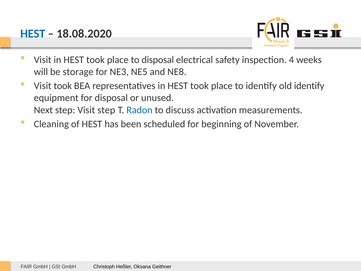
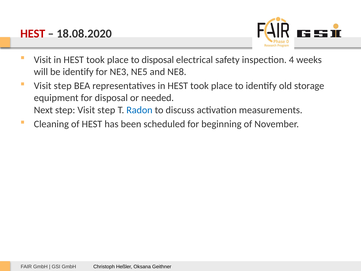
HEST at (33, 34) colour: blue -> red
be storage: storage -> identify
took at (63, 86): took -> step
old identify: identify -> storage
unused: unused -> needed
